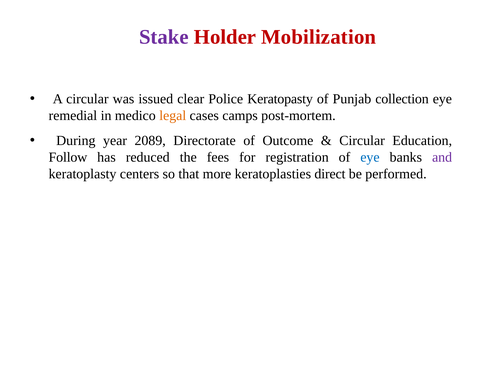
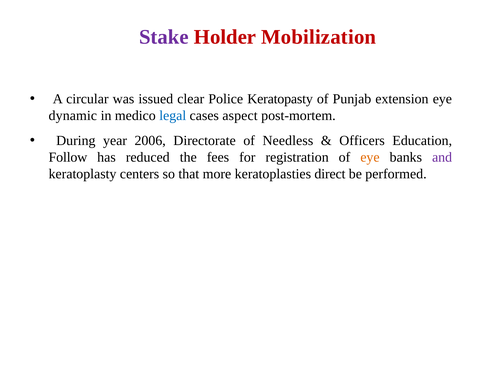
collection: collection -> extension
remedial: remedial -> dynamic
legal colour: orange -> blue
camps: camps -> aspect
2089: 2089 -> 2006
Outcome: Outcome -> Needless
Circular at (362, 141): Circular -> Officers
eye at (370, 157) colour: blue -> orange
